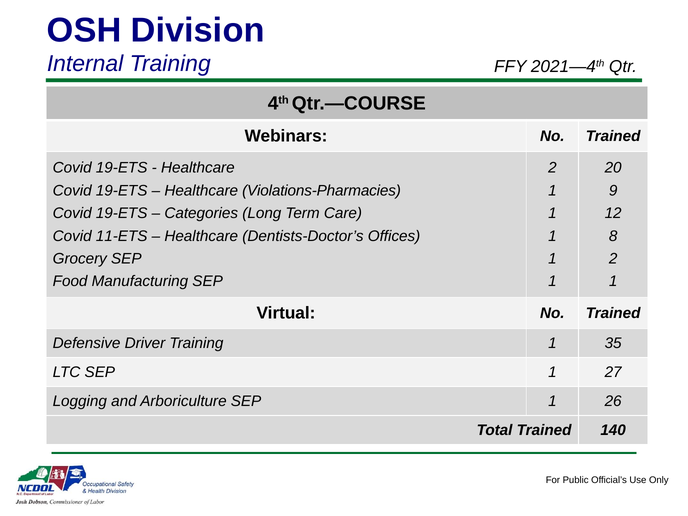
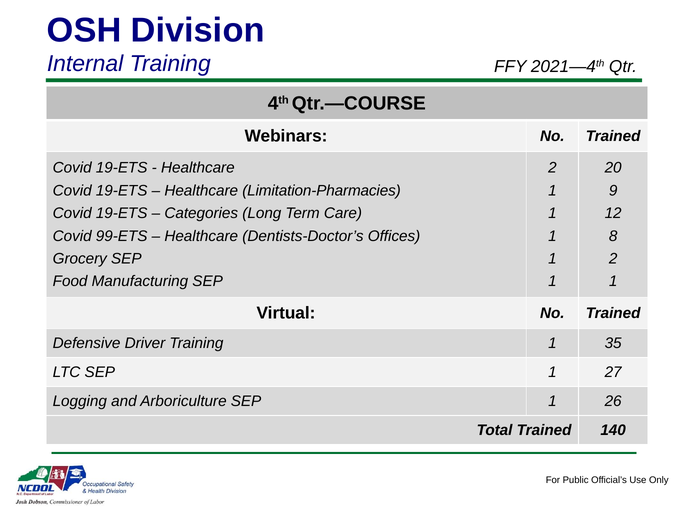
Violations-Pharmacies: Violations-Pharmacies -> Limitation-Pharmacies
11-ETS: 11-ETS -> 99-ETS
